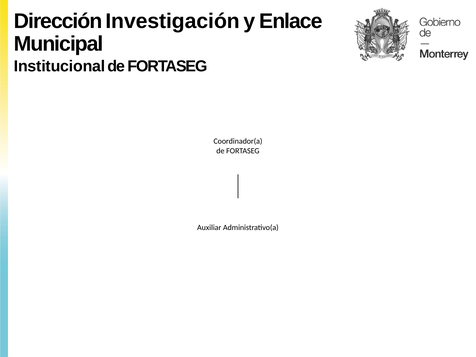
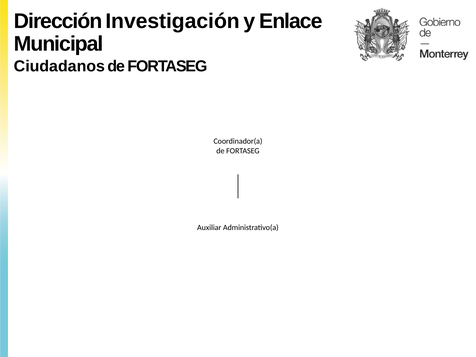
Institucional: Institucional -> Ciudadanos
